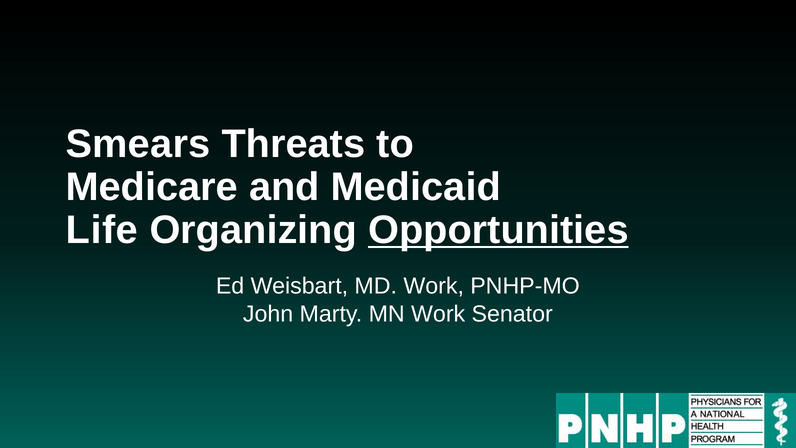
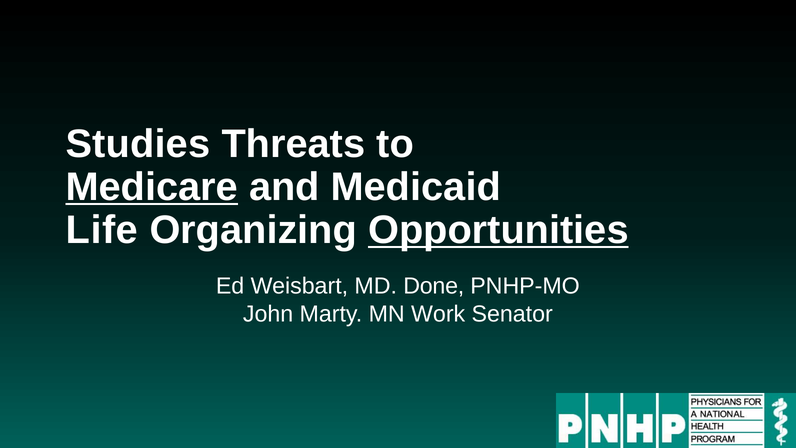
Smears: Smears -> Studies
Medicare underline: none -> present
MD Work: Work -> Done
